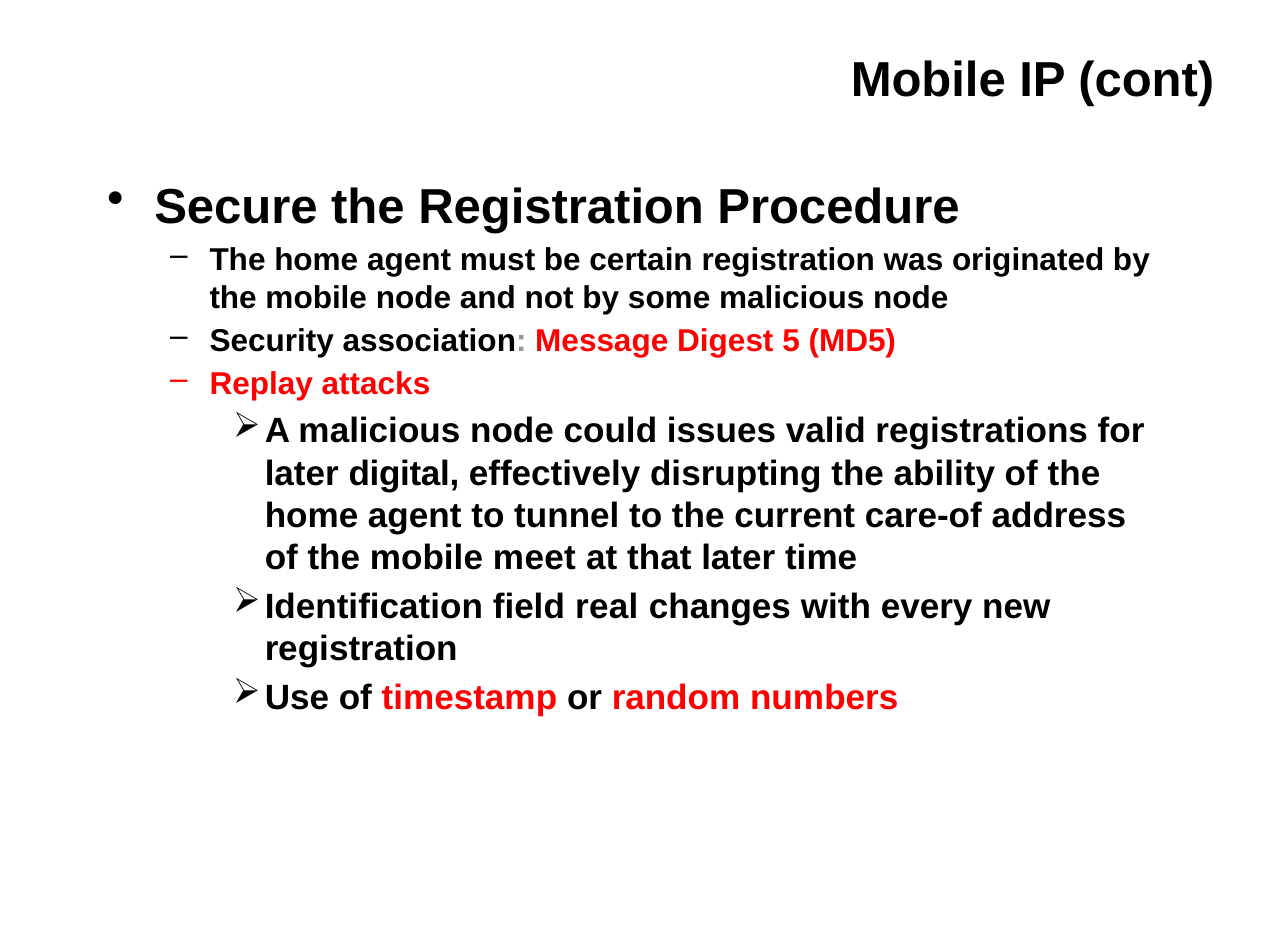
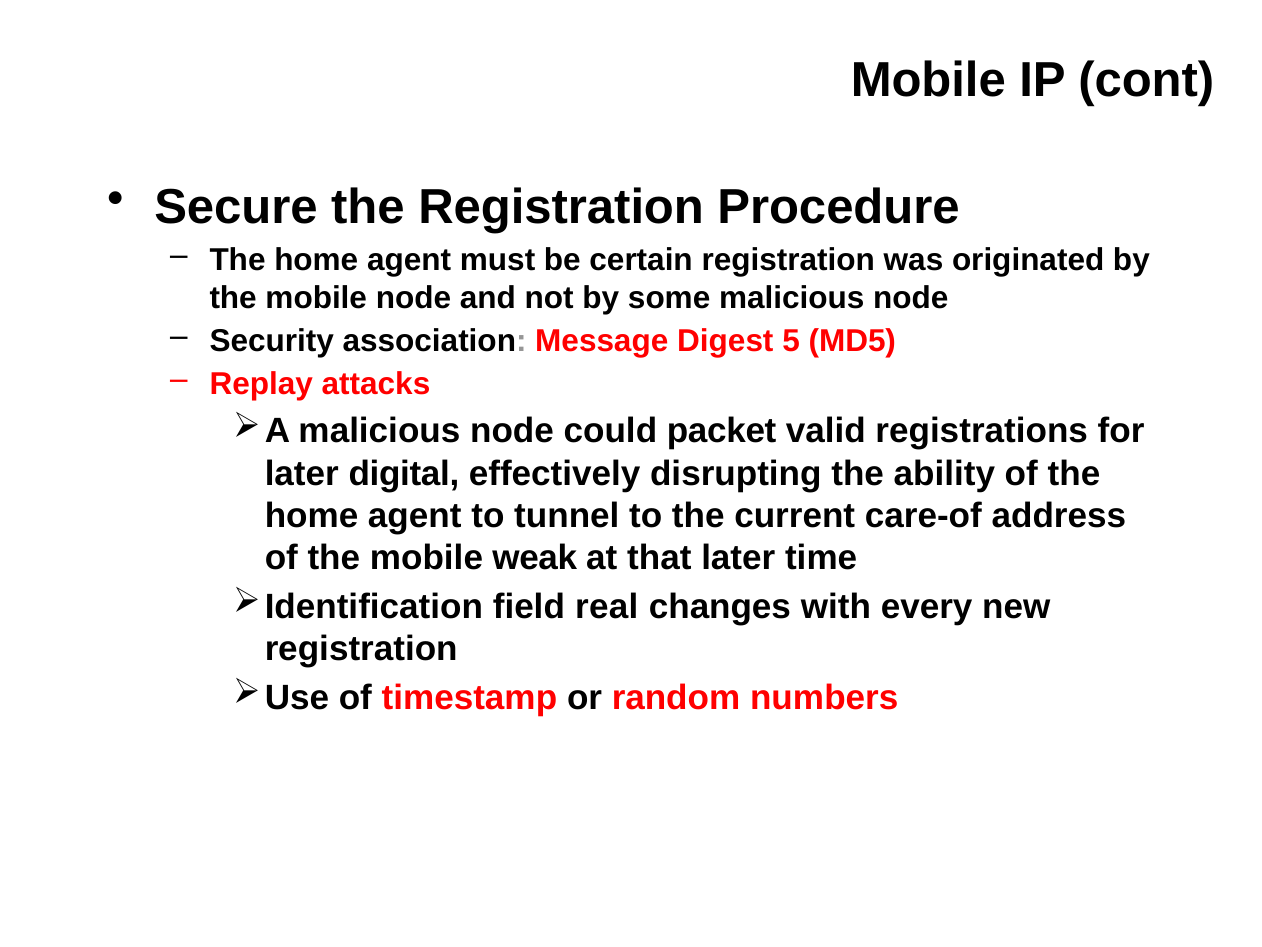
issues: issues -> packet
meet: meet -> weak
